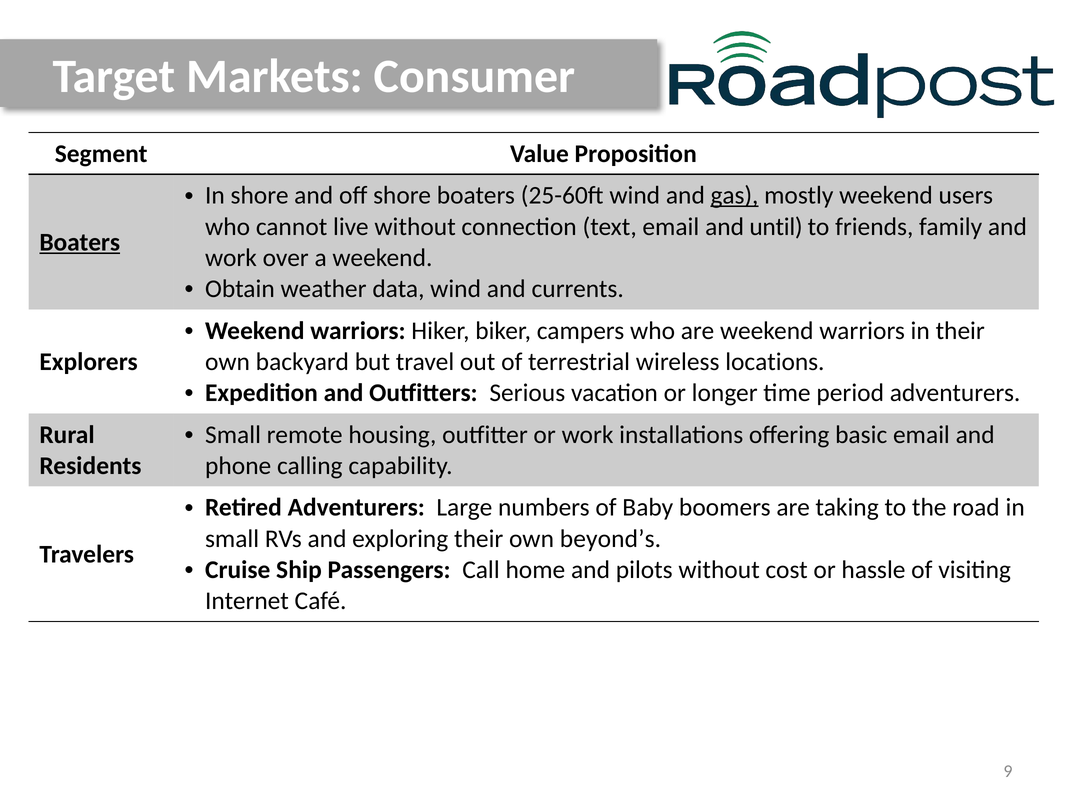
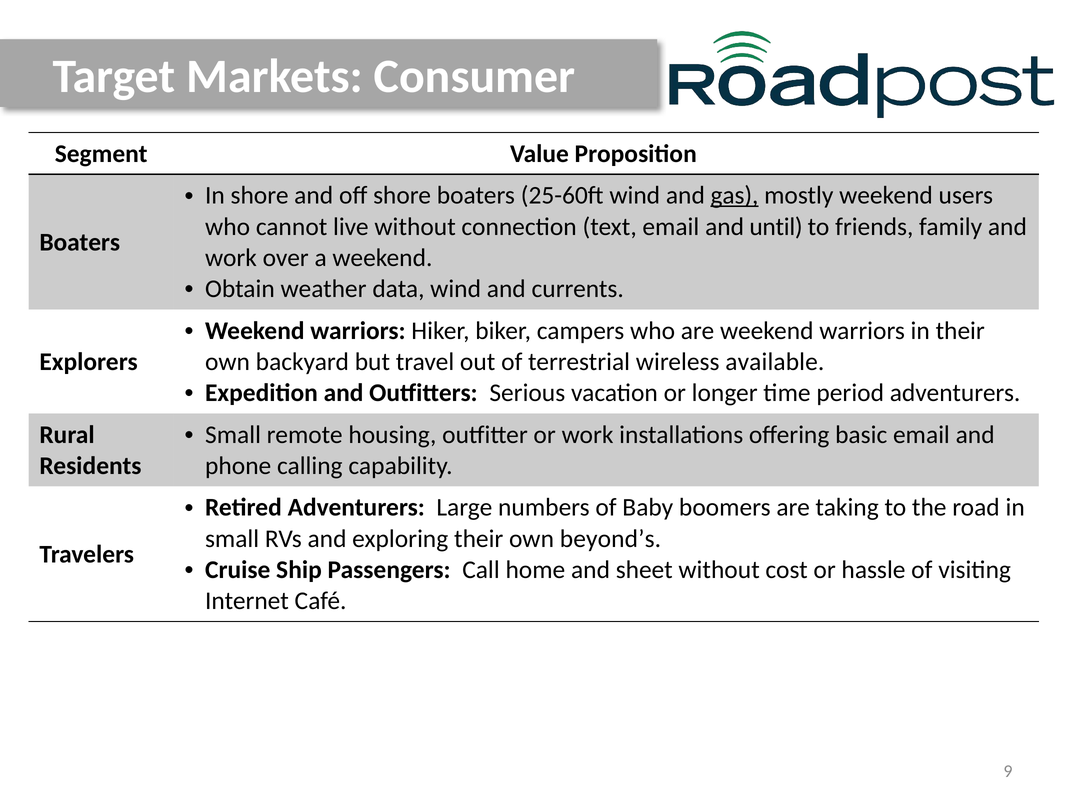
Boaters at (80, 242) underline: present -> none
locations: locations -> available
pilots: pilots -> sheet
